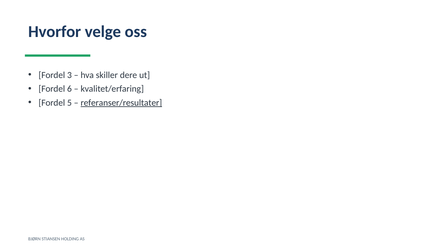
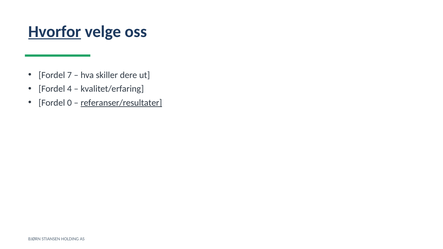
Hvorfor underline: none -> present
3: 3 -> 7
6: 6 -> 4
5: 5 -> 0
